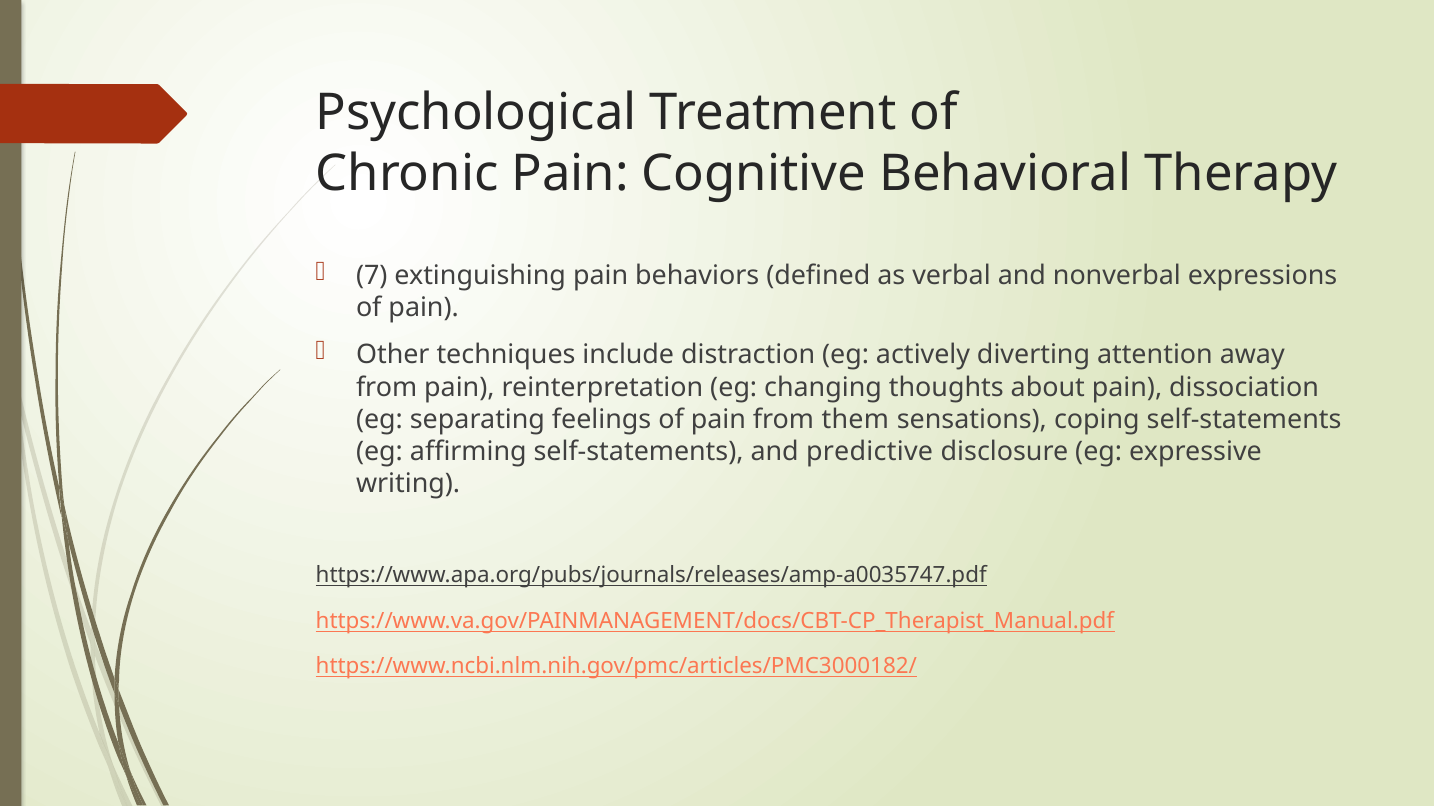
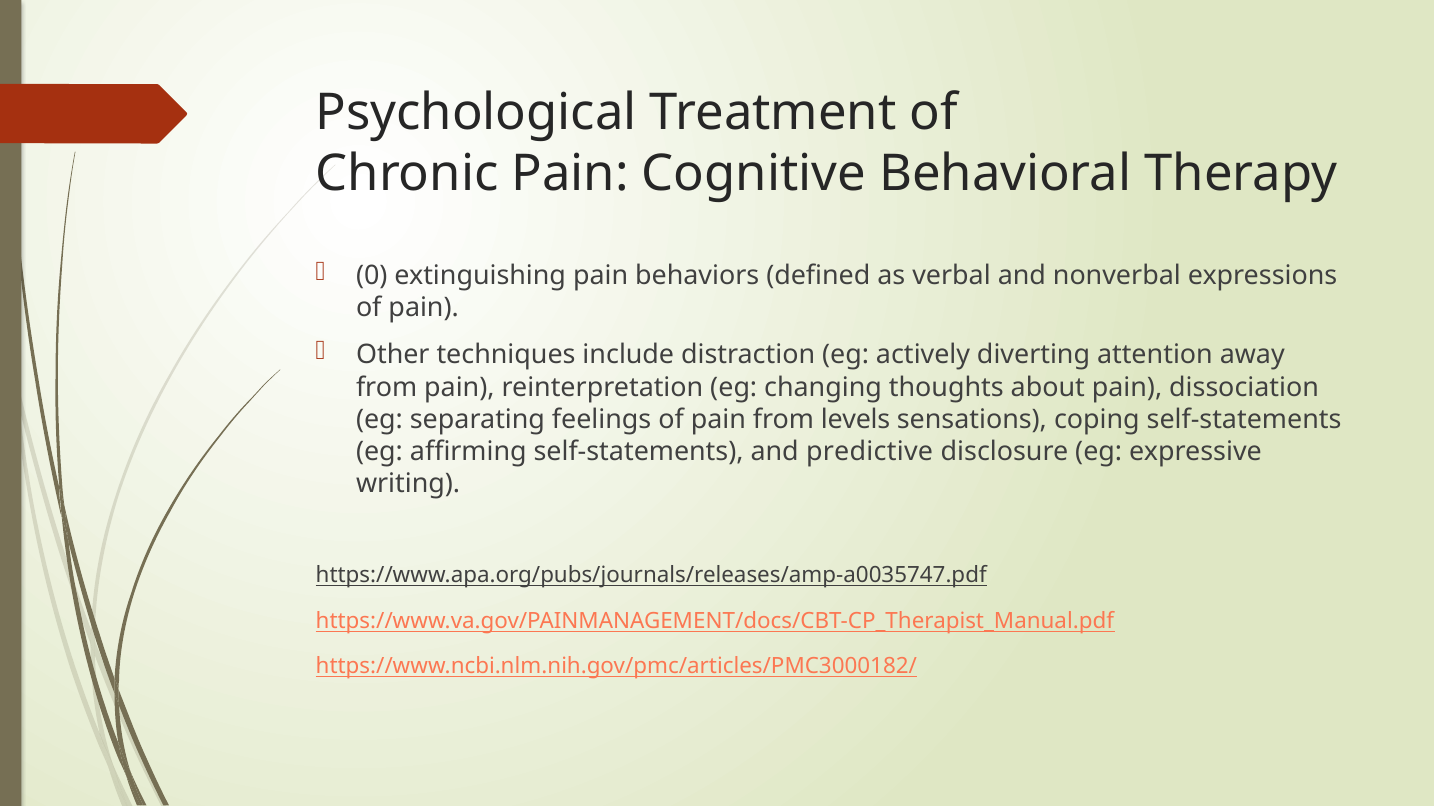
7: 7 -> 0
them: them -> levels
